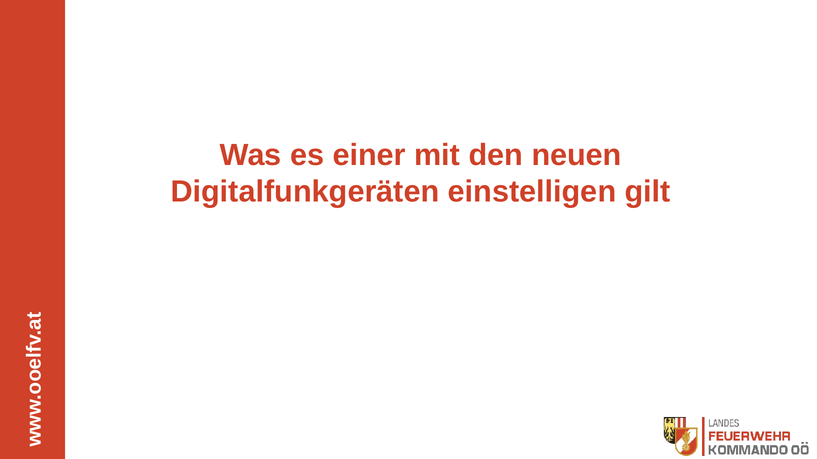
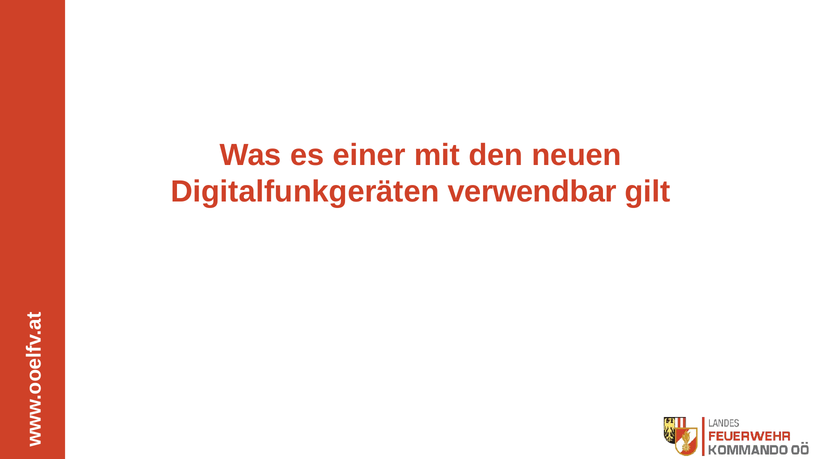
einstelligen: einstelligen -> verwendbar
